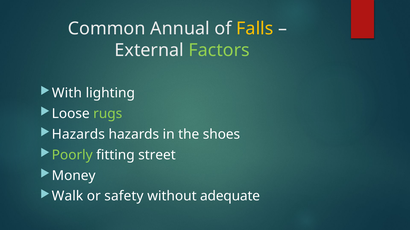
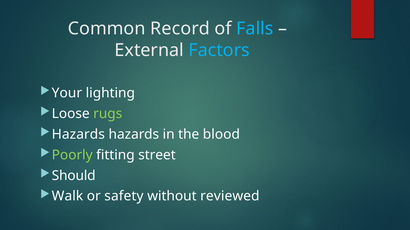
Annual: Annual -> Record
Falls colour: yellow -> light blue
Factors colour: light green -> light blue
With: With -> Your
shoes: shoes -> blood
Money: Money -> Should
adequate: adequate -> reviewed
